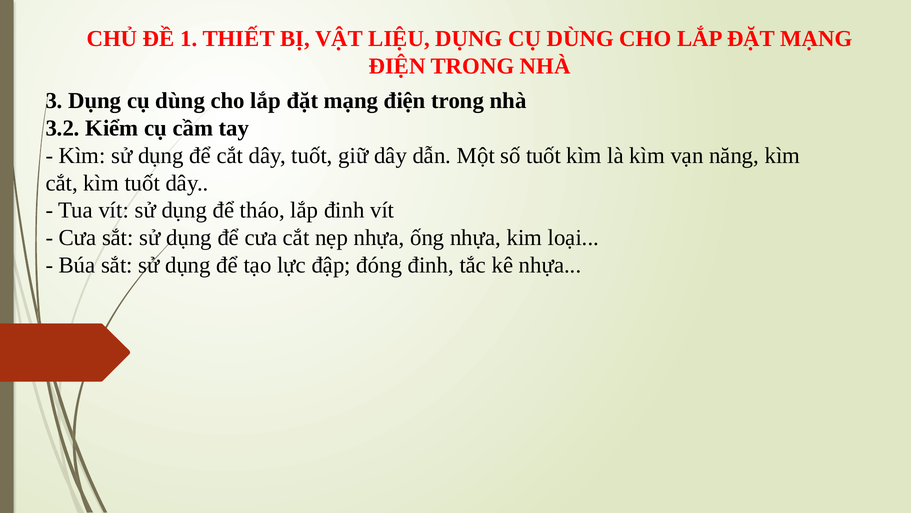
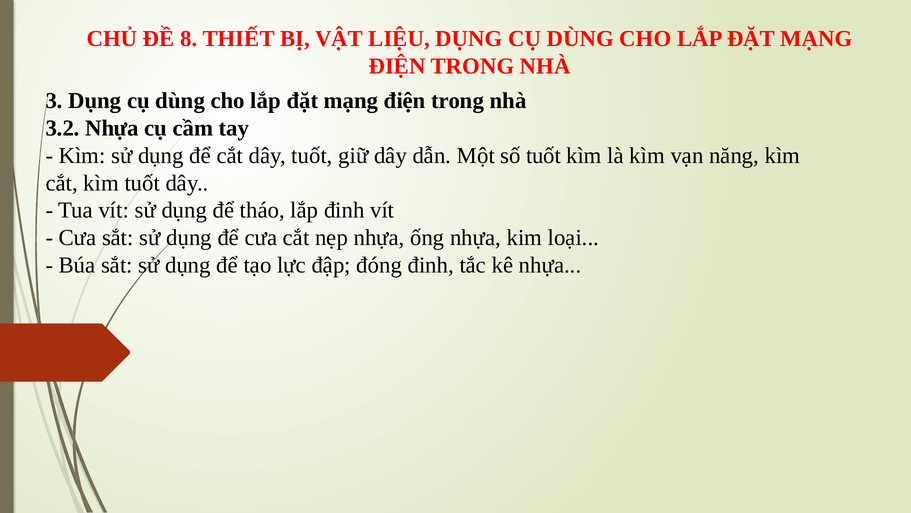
1: 1 -> 8
3.2 Kiểm: Kiểm -> Nhựa
